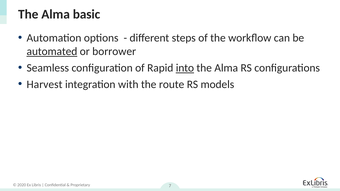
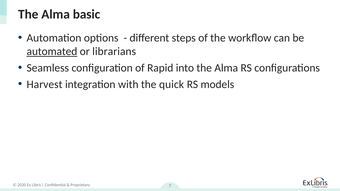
borrower: borrower -> librarians
into underline: present -> none
route: route -> quick
